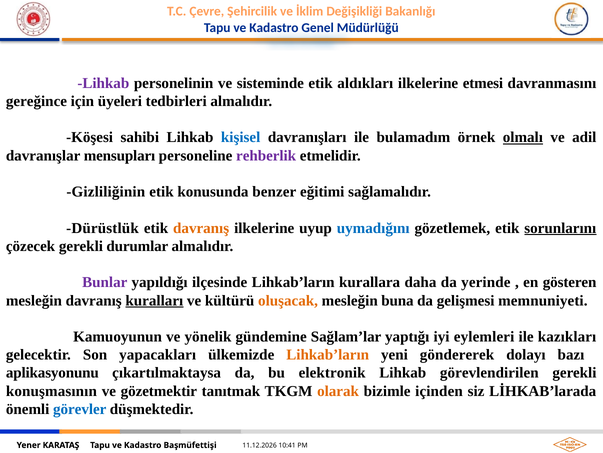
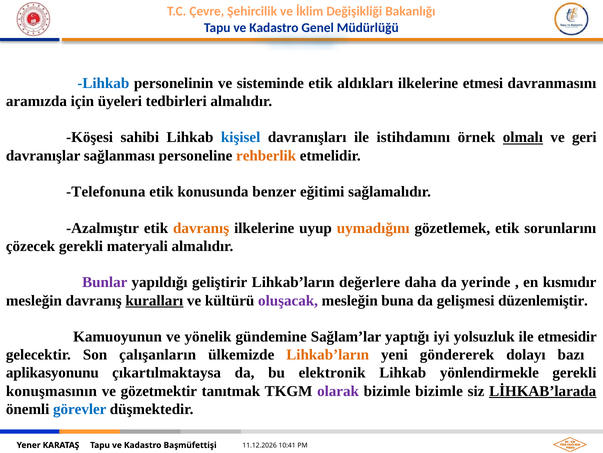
Lihkab at (103, 83) colour: purple -> blue
gereğince: gereğince -> aramızda
bulamadım: bulamadım -> istihdamını
adil: adil -> geri
mensupları: mensupları -> sağlanması
rehberlik colour: purple -> orange
Gizliliğinin: Gizliliğinin -> Telefonuna
Dürüstlük: Dürüstlük -> Azalmıştır
uymadığını colour: blue -> orange
sorunlarını underline: present -> none
durumlar: durumlar -> materyali
ilçesinde: ilçesinde -> geliştirir
kurallara: kurallara -> değerlere
gösteren: gösteren -> kısmıdır
oluşacak colour: orange -> purple
memnuniyeti: memnuniyeti -> düzenlemiştir
eylemleri: eylemleri -> yolsuzluk
kazıkları: kazıkları -> etmesidir
yapacakları: yapacakları -> çalışanların
görevlendirilen: görevlendirilen -> yönlendirmekle
olarak colour: orange -> purple
bizimle içinden: içinden -> bizimle
LİHKAB’larada underline: none -> present
